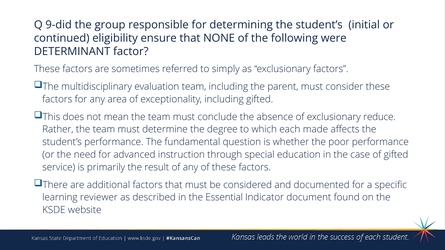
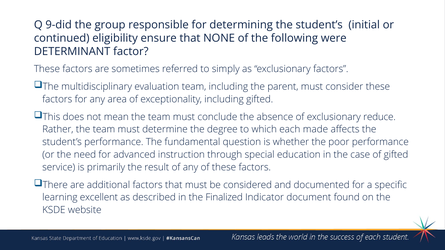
reviewer: reviewer -> excellent
Essential: Essential -> Finalized
